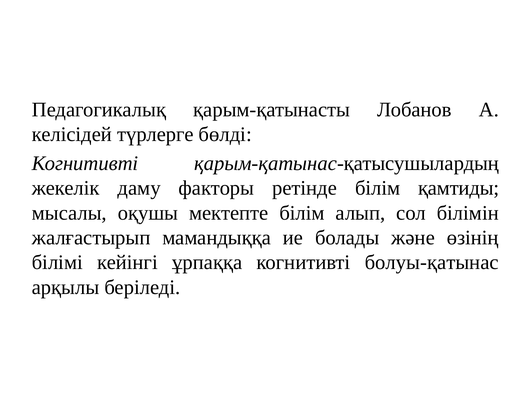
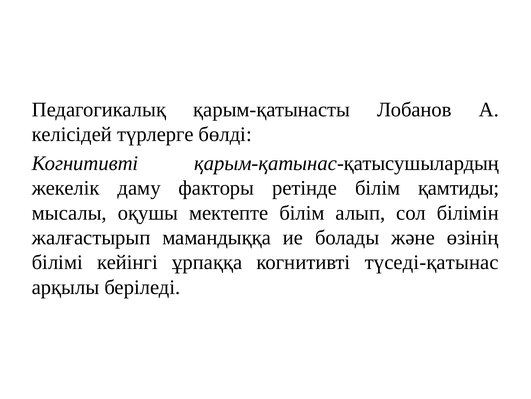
болуы-қатынас: болуы-қатынас -> түседі-қатынас
